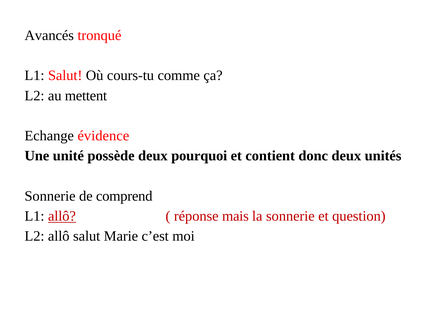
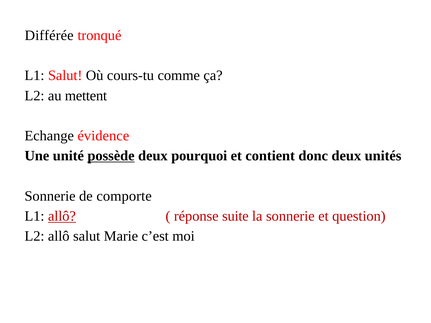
Avancés: Avancés -> Différée
possède underline: none -> present
comprend: comprend -> comporte
mais: mais -> suite
